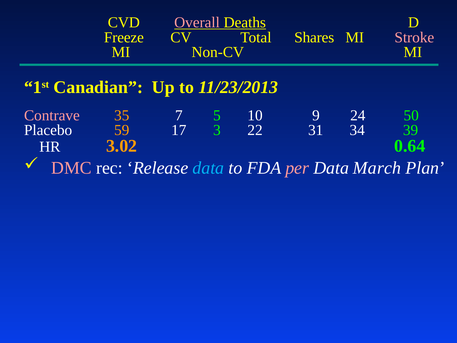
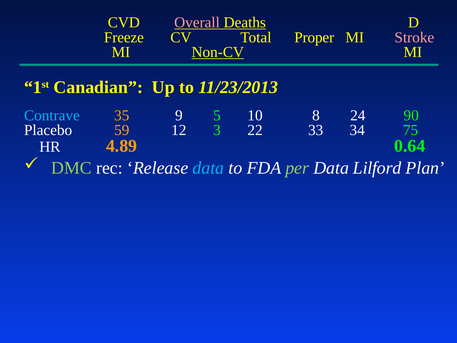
Shares: Shares -> Proper
Non-CV underline: none -> present
Contrave colour: pink -> light blue
7: 7 -> 9
9: 9 -> 8
50: 50 -> 90
17: 17 -> 12
31: 31 -> 33
39: 39 -> 75
3.02: 3.02 -> 4.89
DMC colour: pink -> light green
per colour: pink -> light green
March: March -> Lilford
